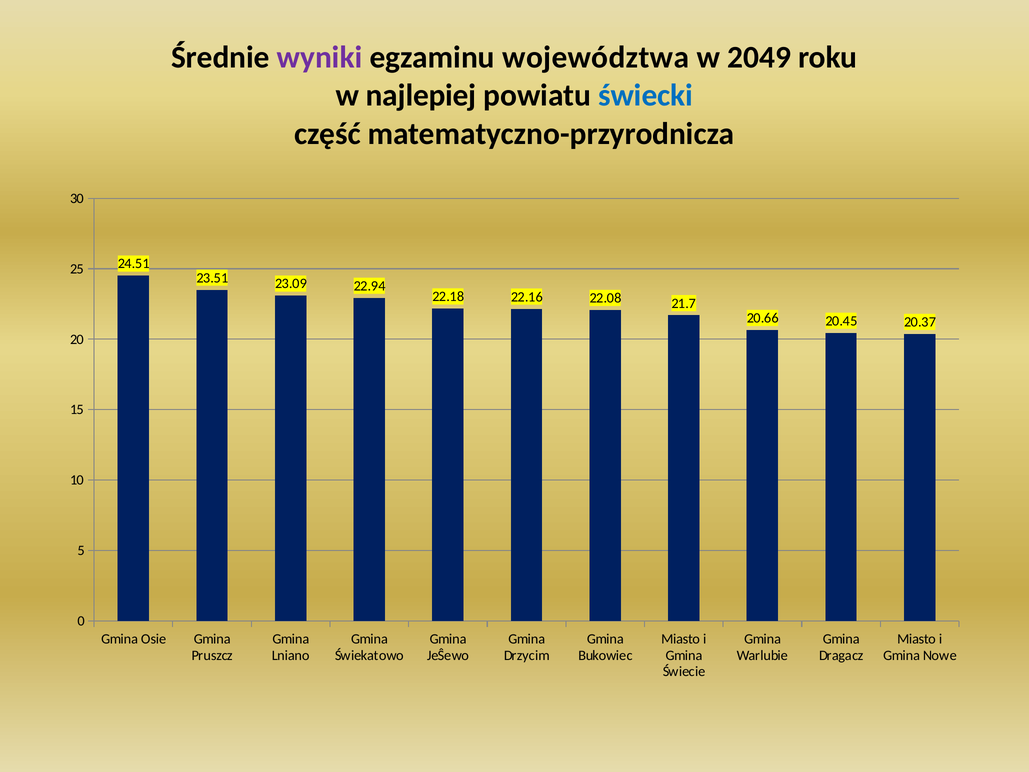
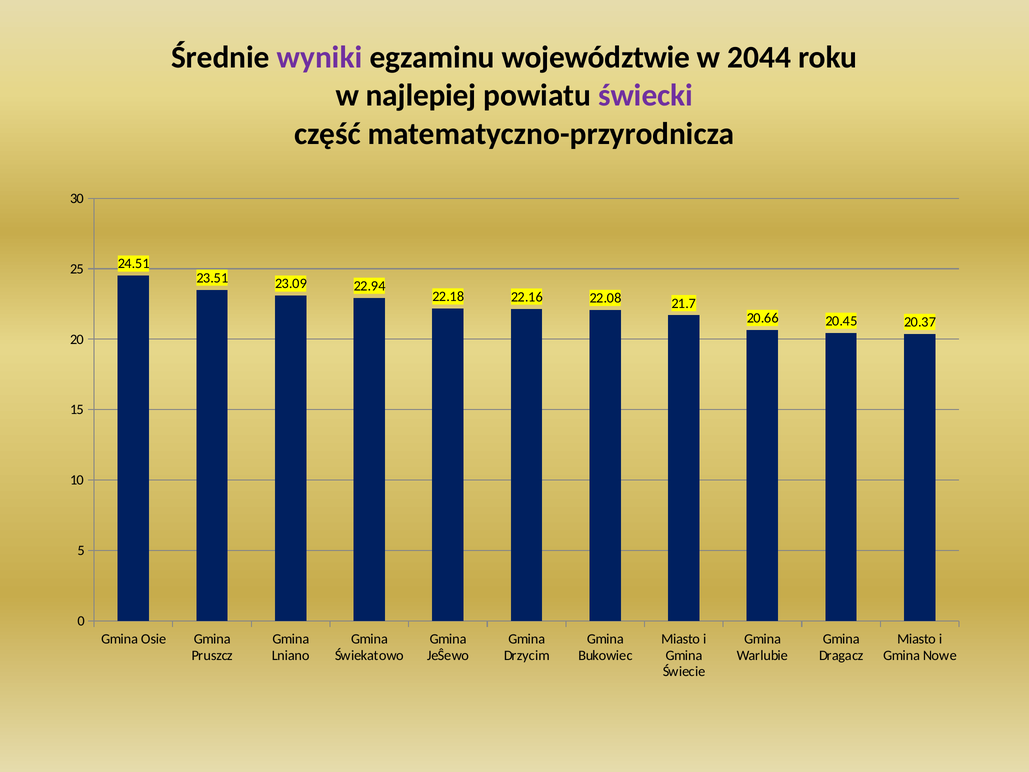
województwa: województwa -> województwie
2049: 2049 -> 2044
świecki colour: blue -> purple
